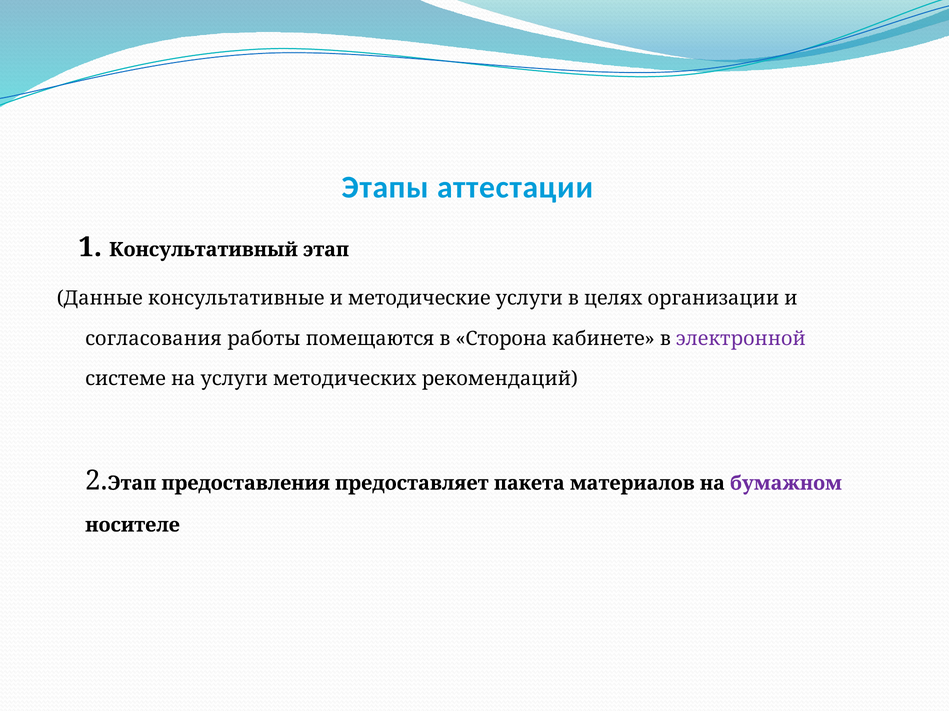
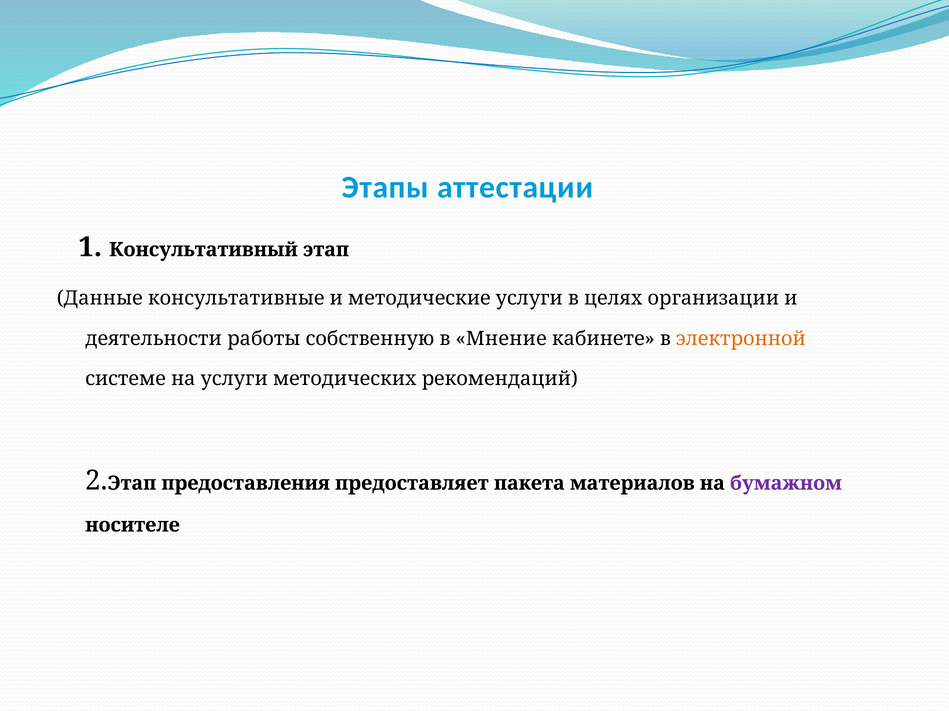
согласования: согласования -> деятельности
помещаются: помещаются -> собственную
Сторона: Сторона -> Мнение
электронной colour: purple -> orange
